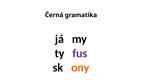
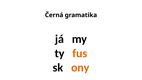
fus colour: purple -> orange
